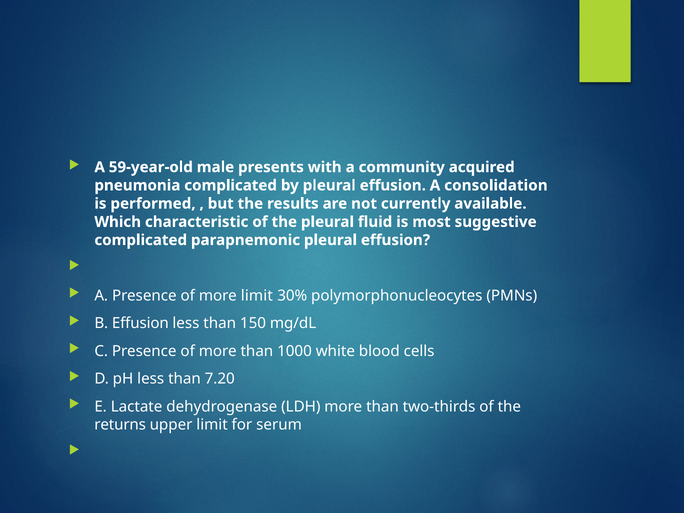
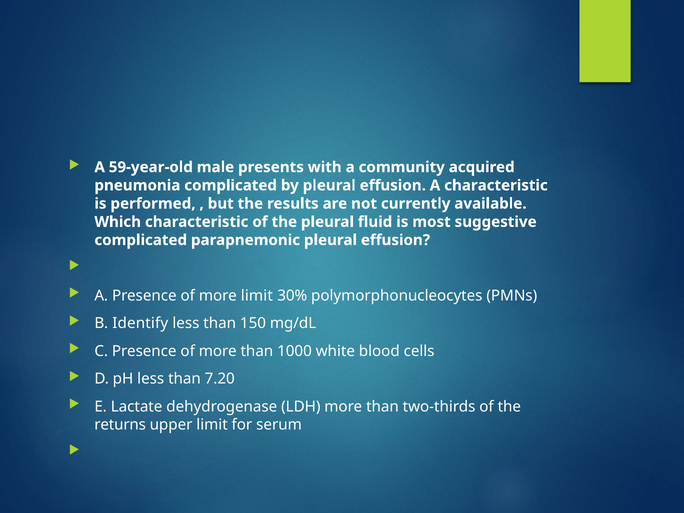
A consolidation: consolidation -> characteristic
B Effusion: Effusion -> Identify
